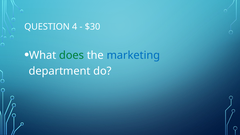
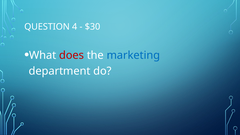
does colour: green -> red
